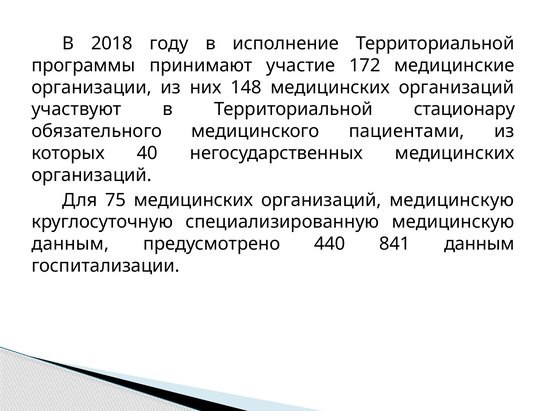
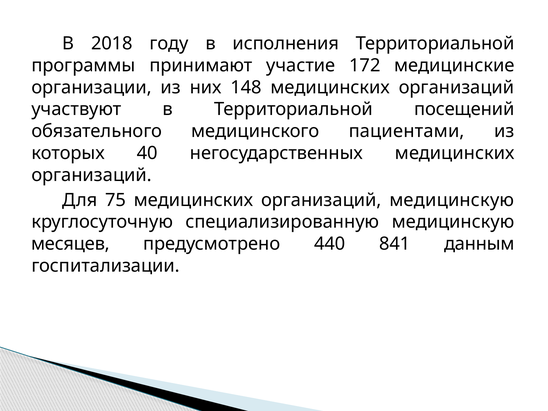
исполнение: исполнение -> исполнения
стационару: стационару -> посещений
данным at (70, 244): данным -> месяцев
